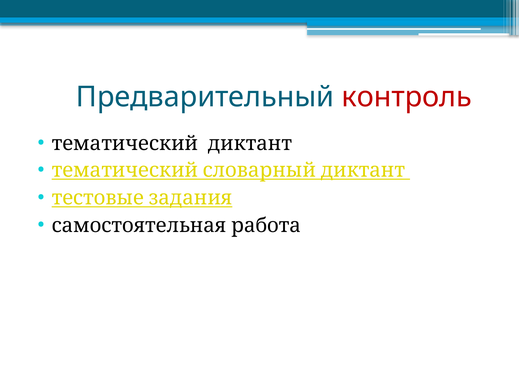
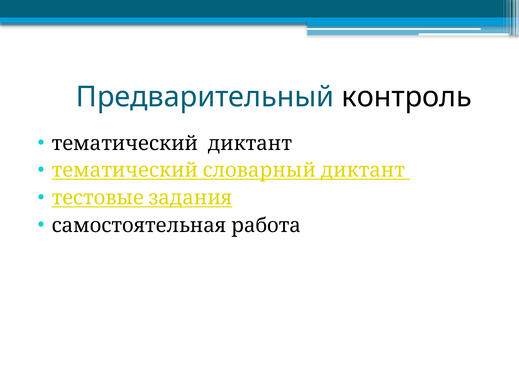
контроль colour: red -> black
